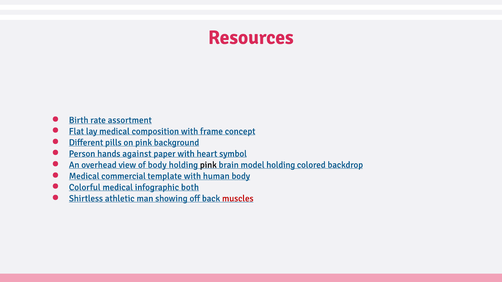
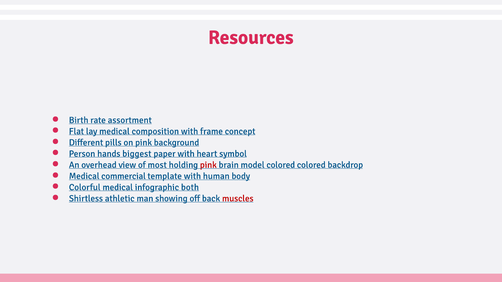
against: against -> biggest
of body: body -> most
pink at (208, 165) colour: black -> red
model holding: holding -> colored
